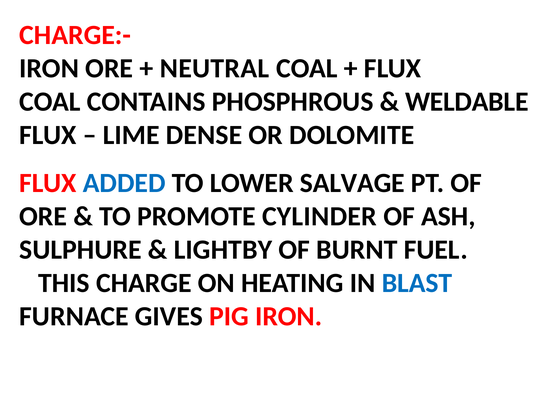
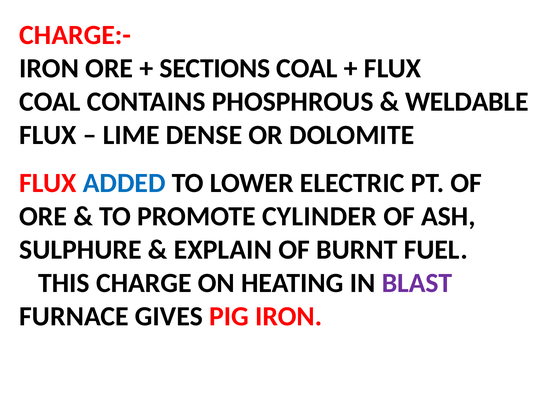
NEUTRAL: NEUTRAL -> SECTIONS
SALVAGE: SALVAGE -> ELECTRIC
LIGHTBY: LIGHTBY -> EXPLAIN
BLAST colour: blue -> purple
